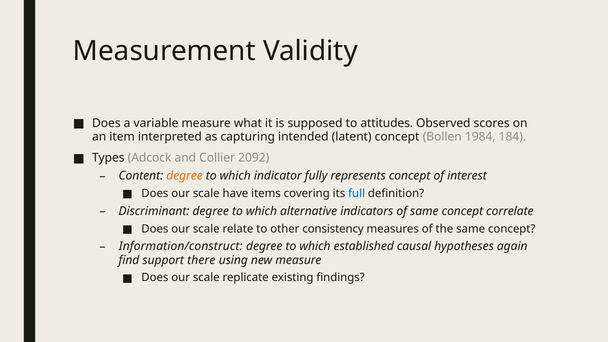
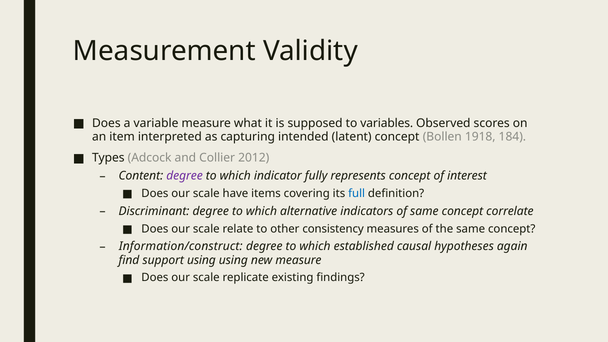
attitudes: attitudes -> variables
1984: 1984 -> 1918
2092: 2092 -> 2012
degree at (185, 176) colour: orange -> purple
support there: there -> using
